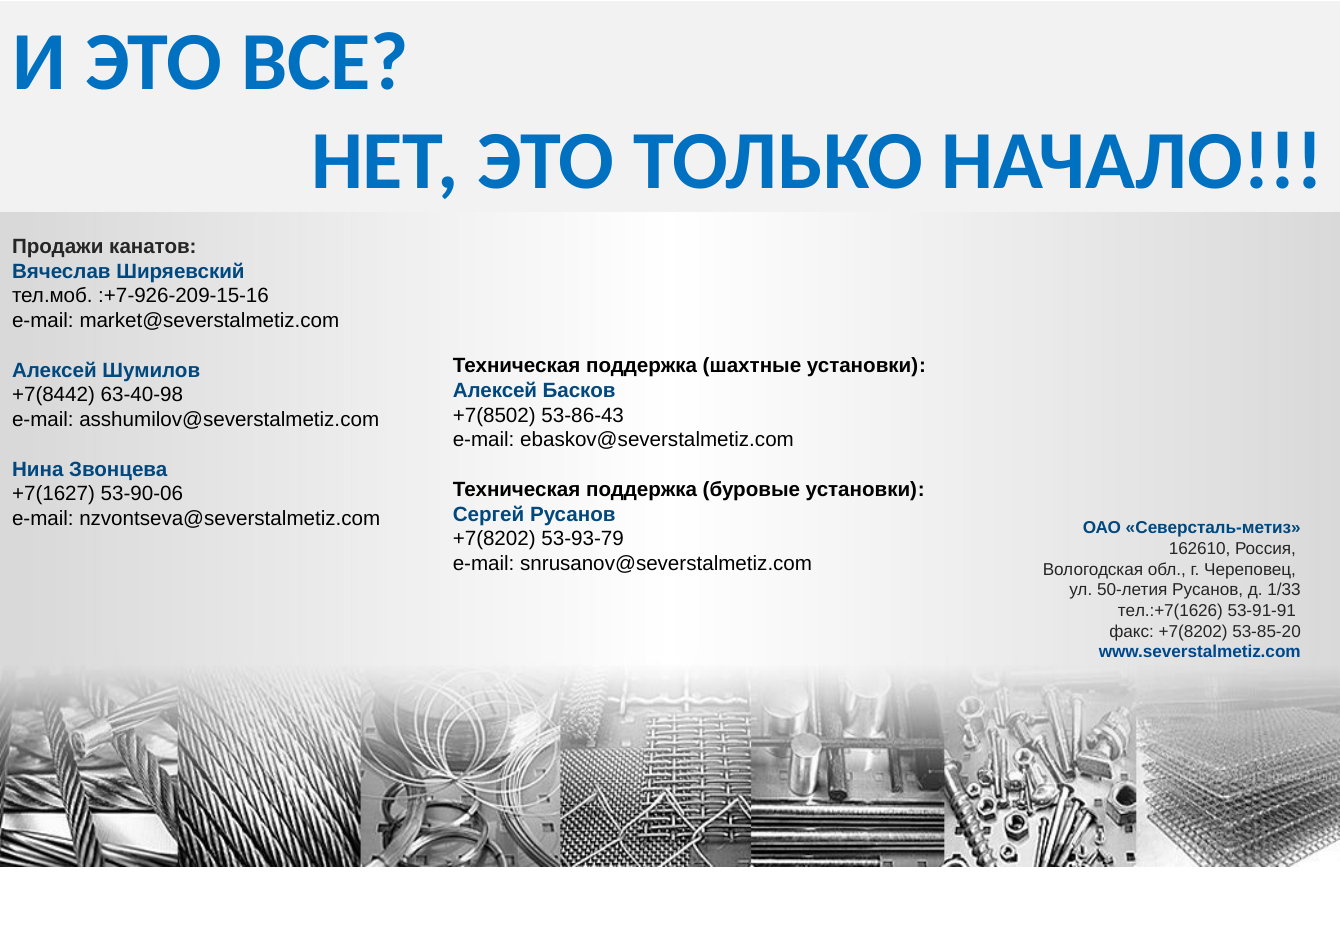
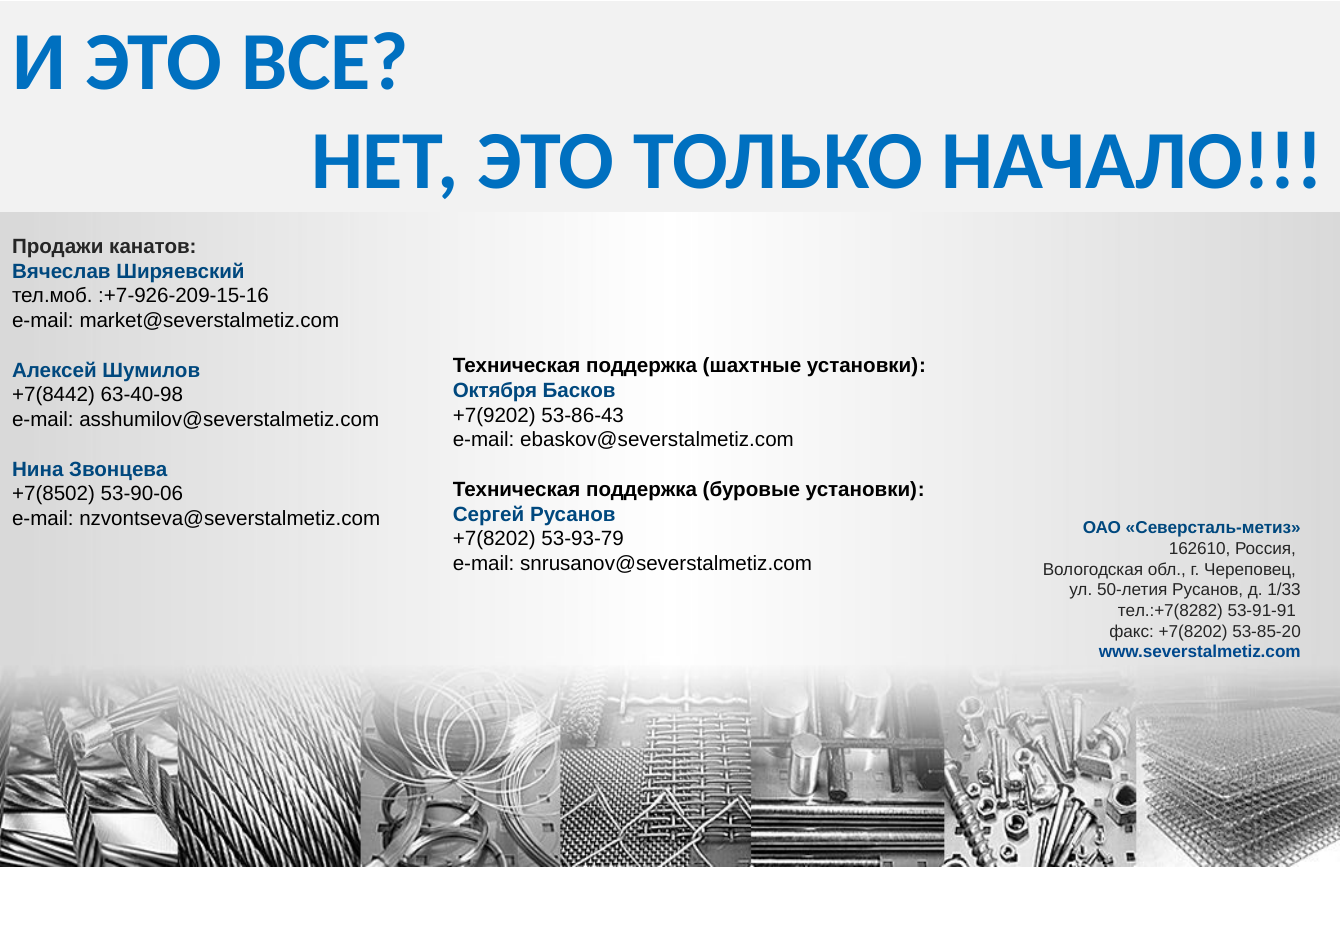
Алексей at (495, 391): Алексей -> Октября
+7(8502: +7(8502 -> +7(9202
+7(1627: +7(1627 -> +7(8502
тел.:+7(1626: тел.:+7(1626 -> тел.:+7(8282
